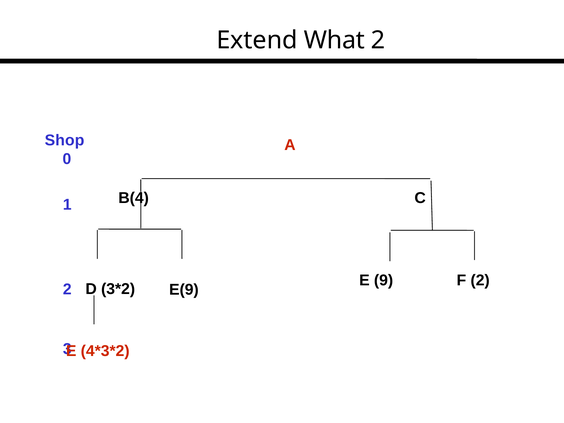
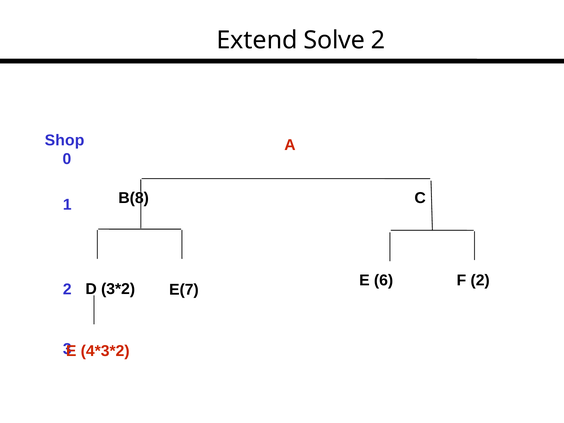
What: What -> Solve
B(4: B(4 -> B(8
9: 9 -> 6
E(9: E(9 -> E(7
